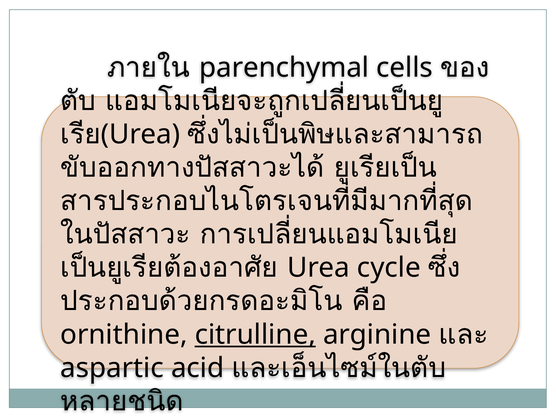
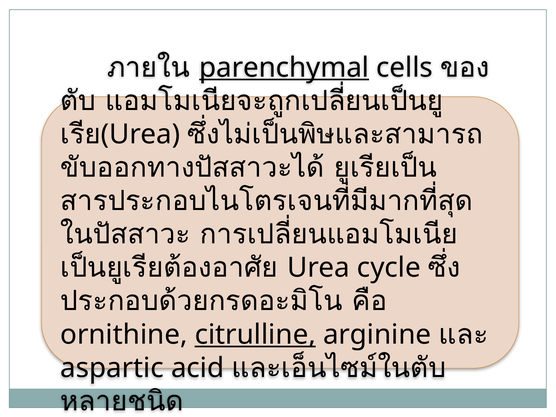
parenchymal underline: none -> present
